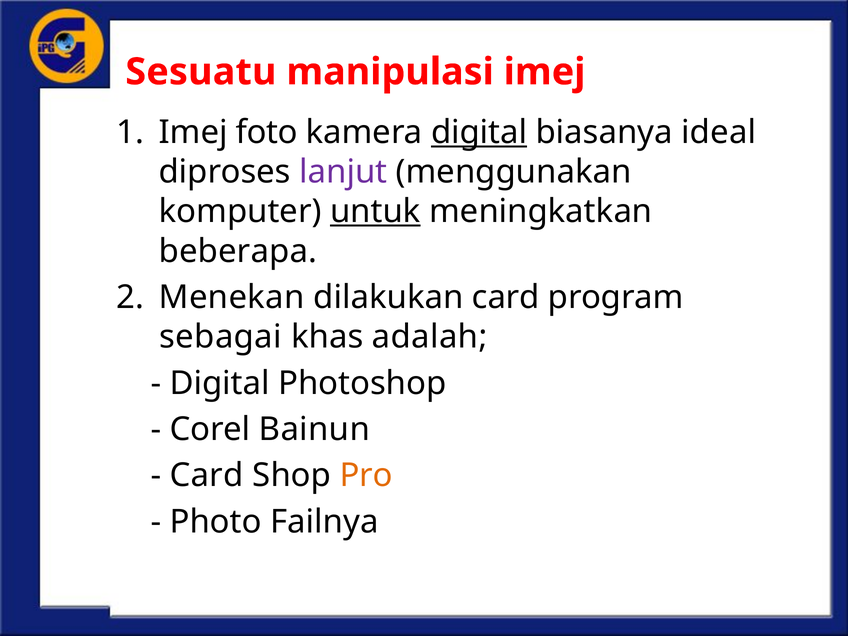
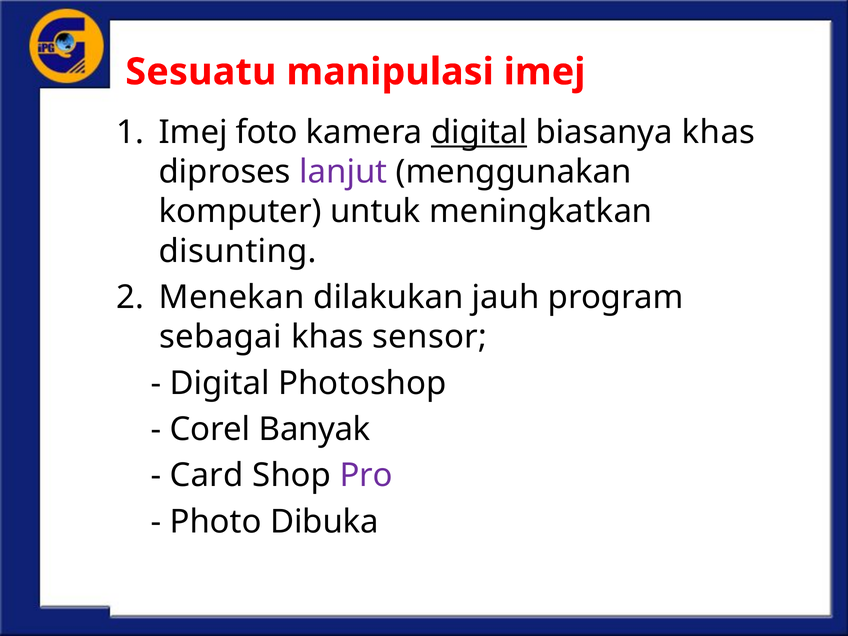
biasanya ideal: ideal -> khas
untuk underline: present -> none
beberapa: beberapa -> disunting
dilakukan card: card -> jauh
adalah: adalah -> sensor
Bainun: Bainun -> Banyak
Pro colour: orange -> purple
Failnya: Failnya -> Dibuka
